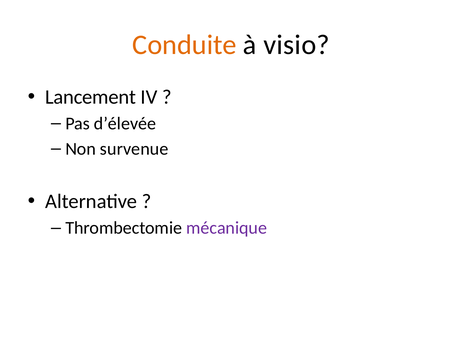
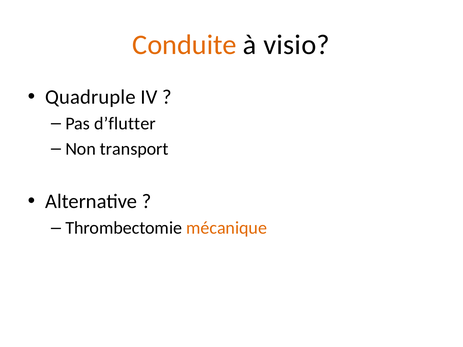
Lancement: Lancement -> Quadruple
d’élevée: d’élevée -> d’flutter
survenue: survenue -> transport
mécanique colour: purple -> orange
